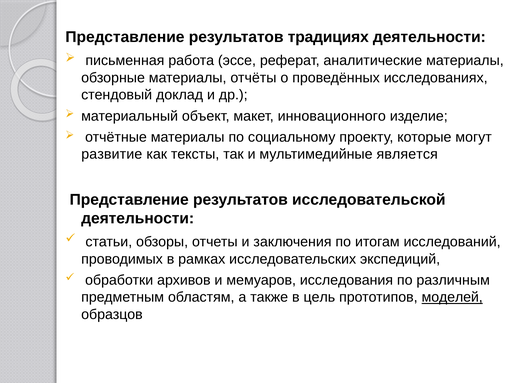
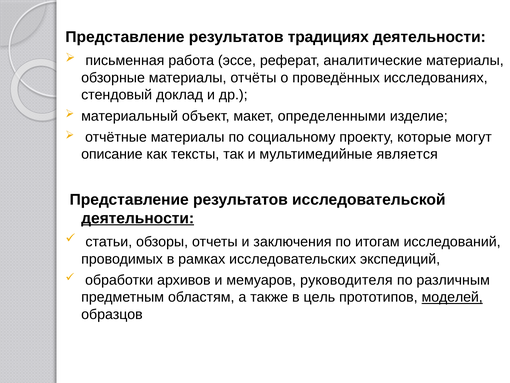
инновационного: инновационного -> определенными
развитие: развитие -> описание
деятельности at (138, 218) underline: none -> present
исследования: исследования -> руководителя
